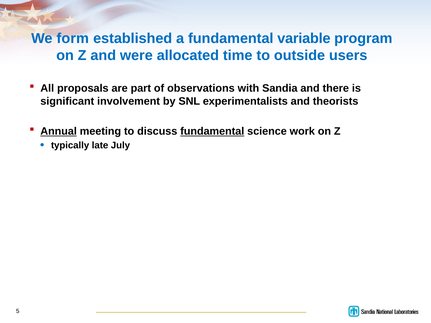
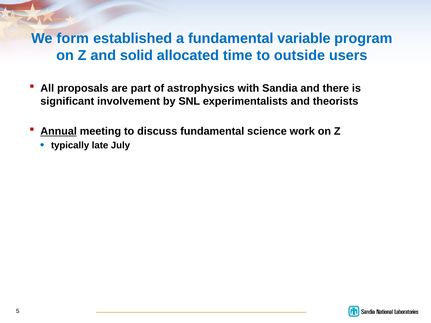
were: were -> solid
observations: observations -> astrophysics
fundamental at (212, 131) underline: present -> none
